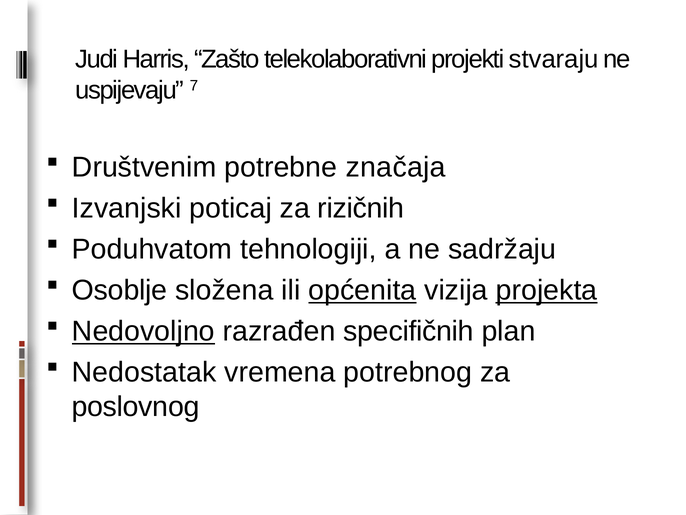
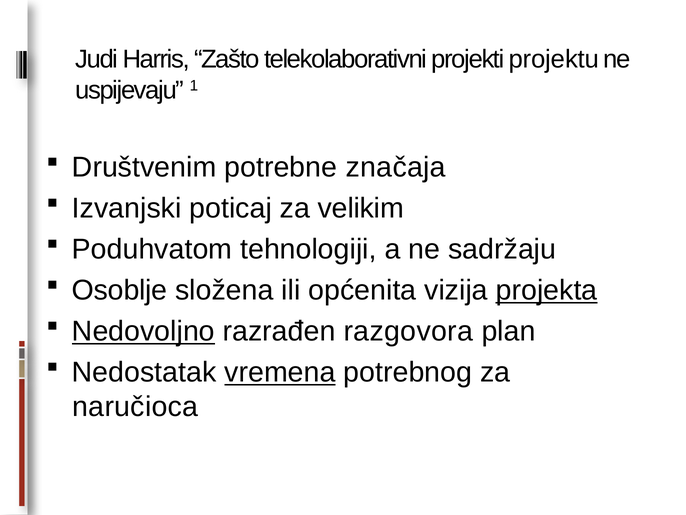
stvaraju: stvaraju -> projektu
7: 7 -> 1
rizičnih: rizičnih -> velikim
općenita underline: present -> none
specifičnih: specifičnih -> razgovora
vremena underline: none -> present
poslovnog: poslovnog -> naručioca
